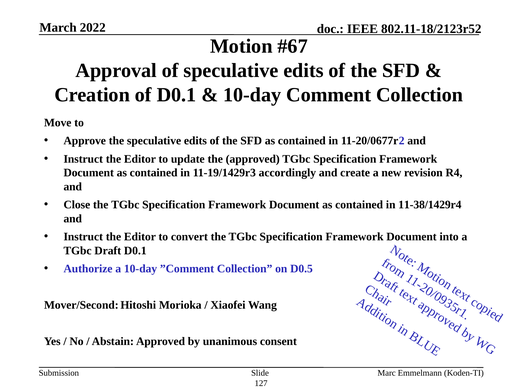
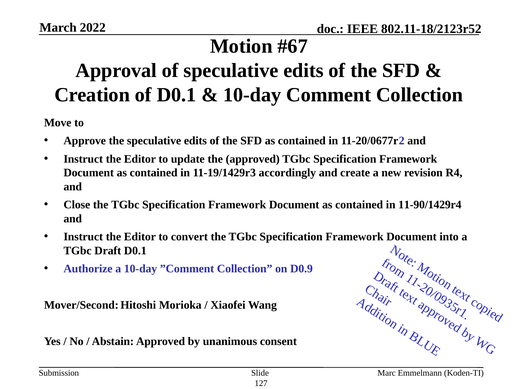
11-38/1429r4: 11-38/1429r4 -> 11-90/1429r4
D0.5: D0.5 -> D0.9
